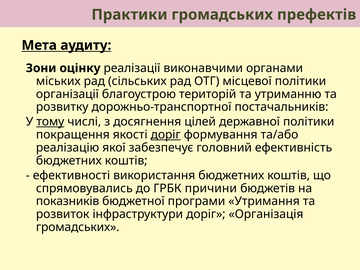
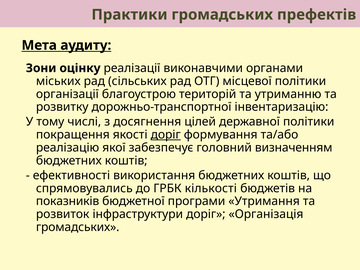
постачальників: постачальників -> інвентаризацію
тому underline: present -> none
ефективність: ефективність -> визначенням
причини: причини -> кількості
